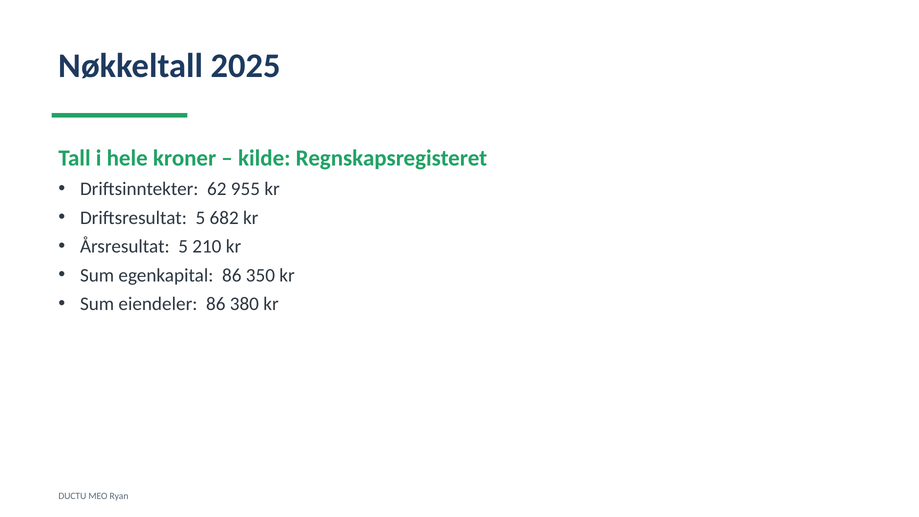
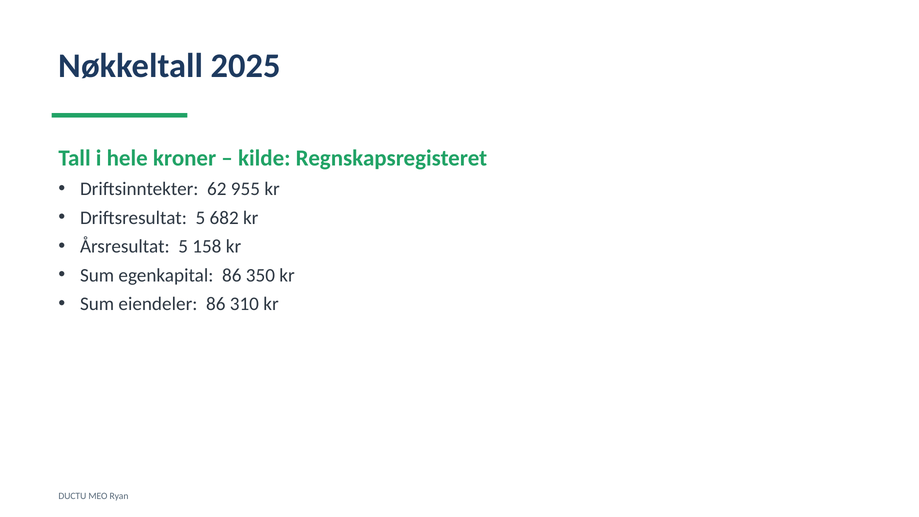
210: 210 -> 158
380: 380 -> 310
